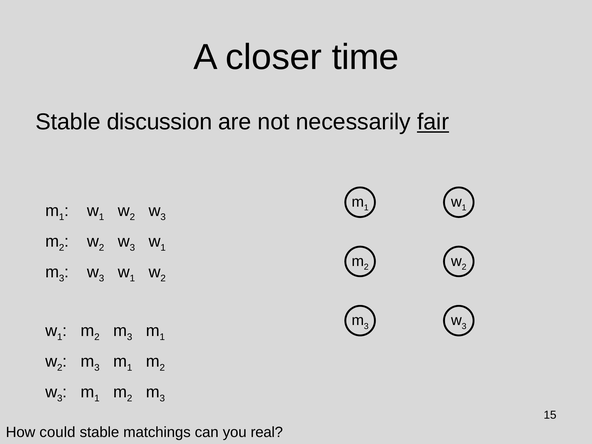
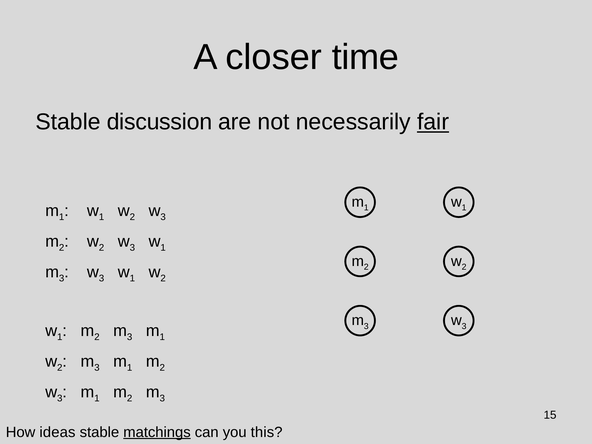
could: could -> ideas
matchings underline: none -> present
real: real -> this
